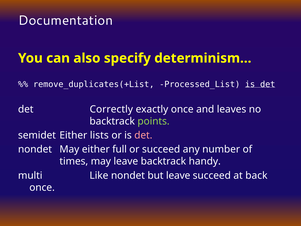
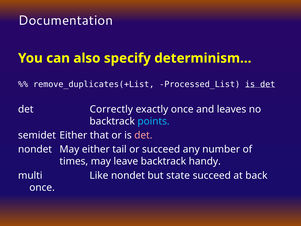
points colour: light green -> light blue
lists: lists -> that
full: full -> tail
but leave: leave -> state
